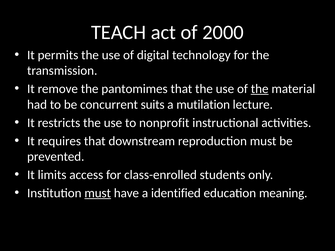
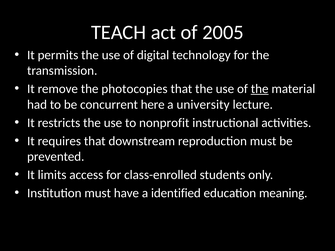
2000: 2000 -> 2005
pantomimes: pantomimes -> photocopies
suits: suits -> here
mutilation: mutilation -> university
must at (98, 193) underline: present -> none
